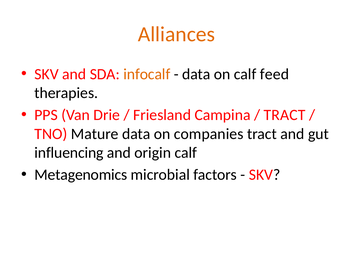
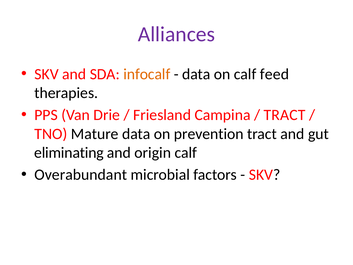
Alliances colour: orange -> purple
companies: companies -> prevention
influencing: influencing -> eliminating
Metagenomics: Metagenomics -> Overabundant
